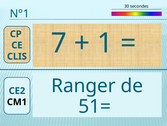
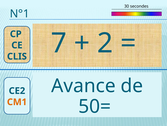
1: 1 -> 2
Ranger: Ranger -> Avance
CM1 colour: black -> orange
51=: 51= -> 50=
